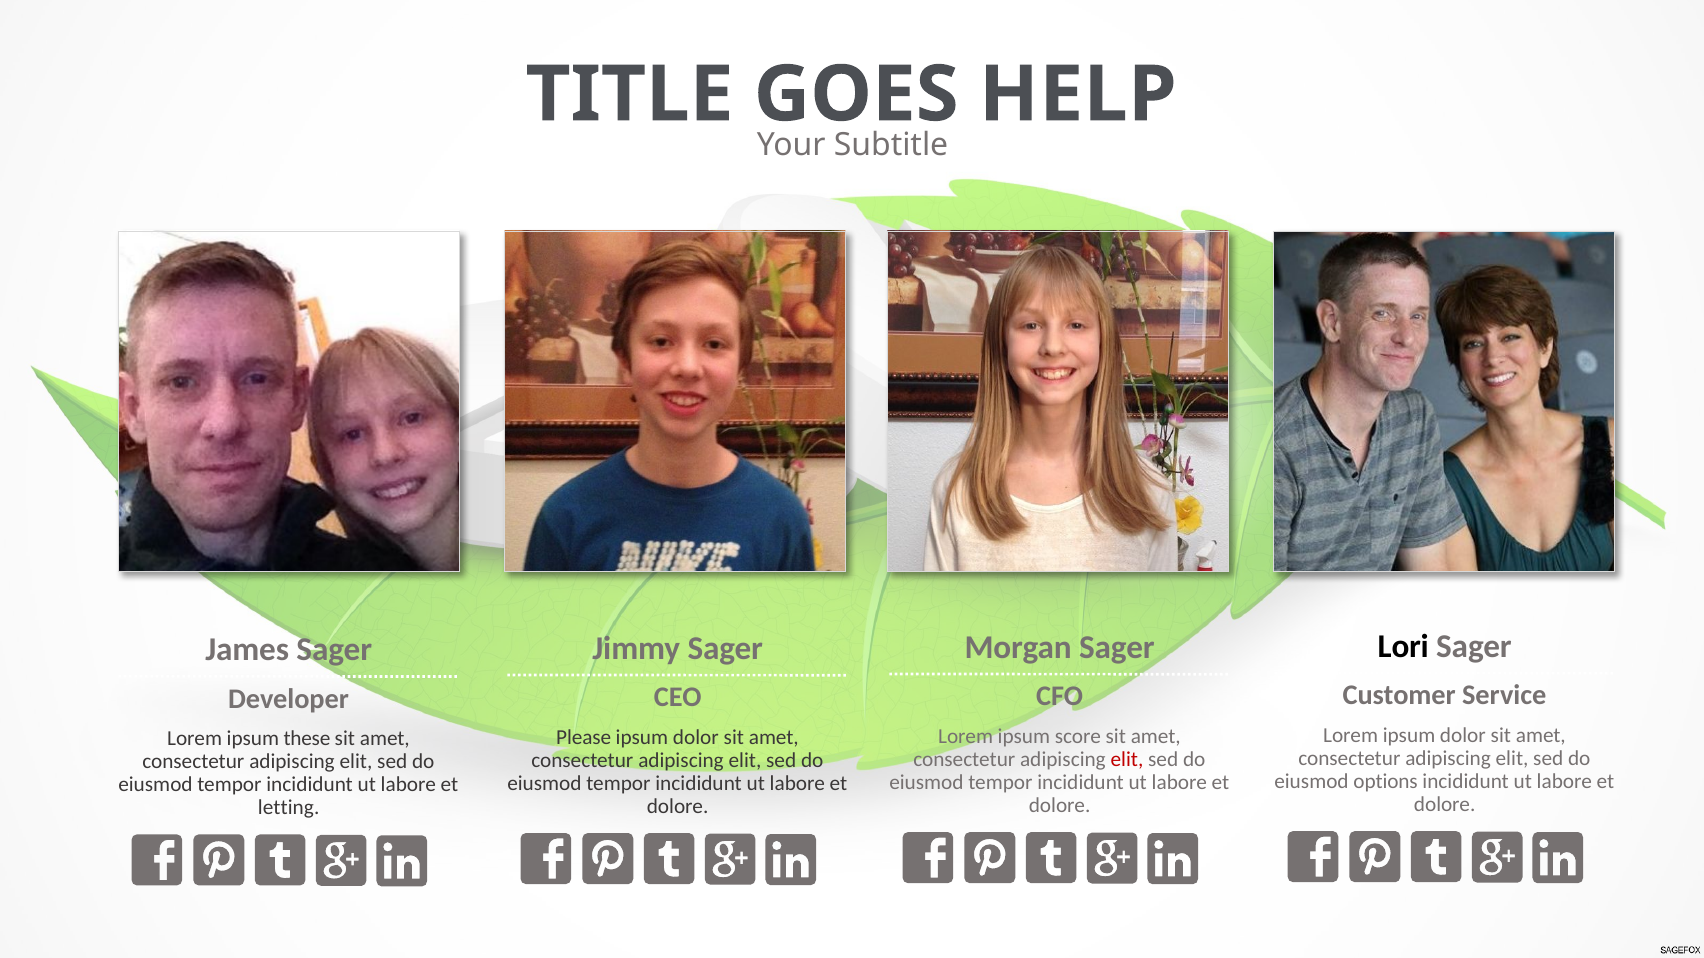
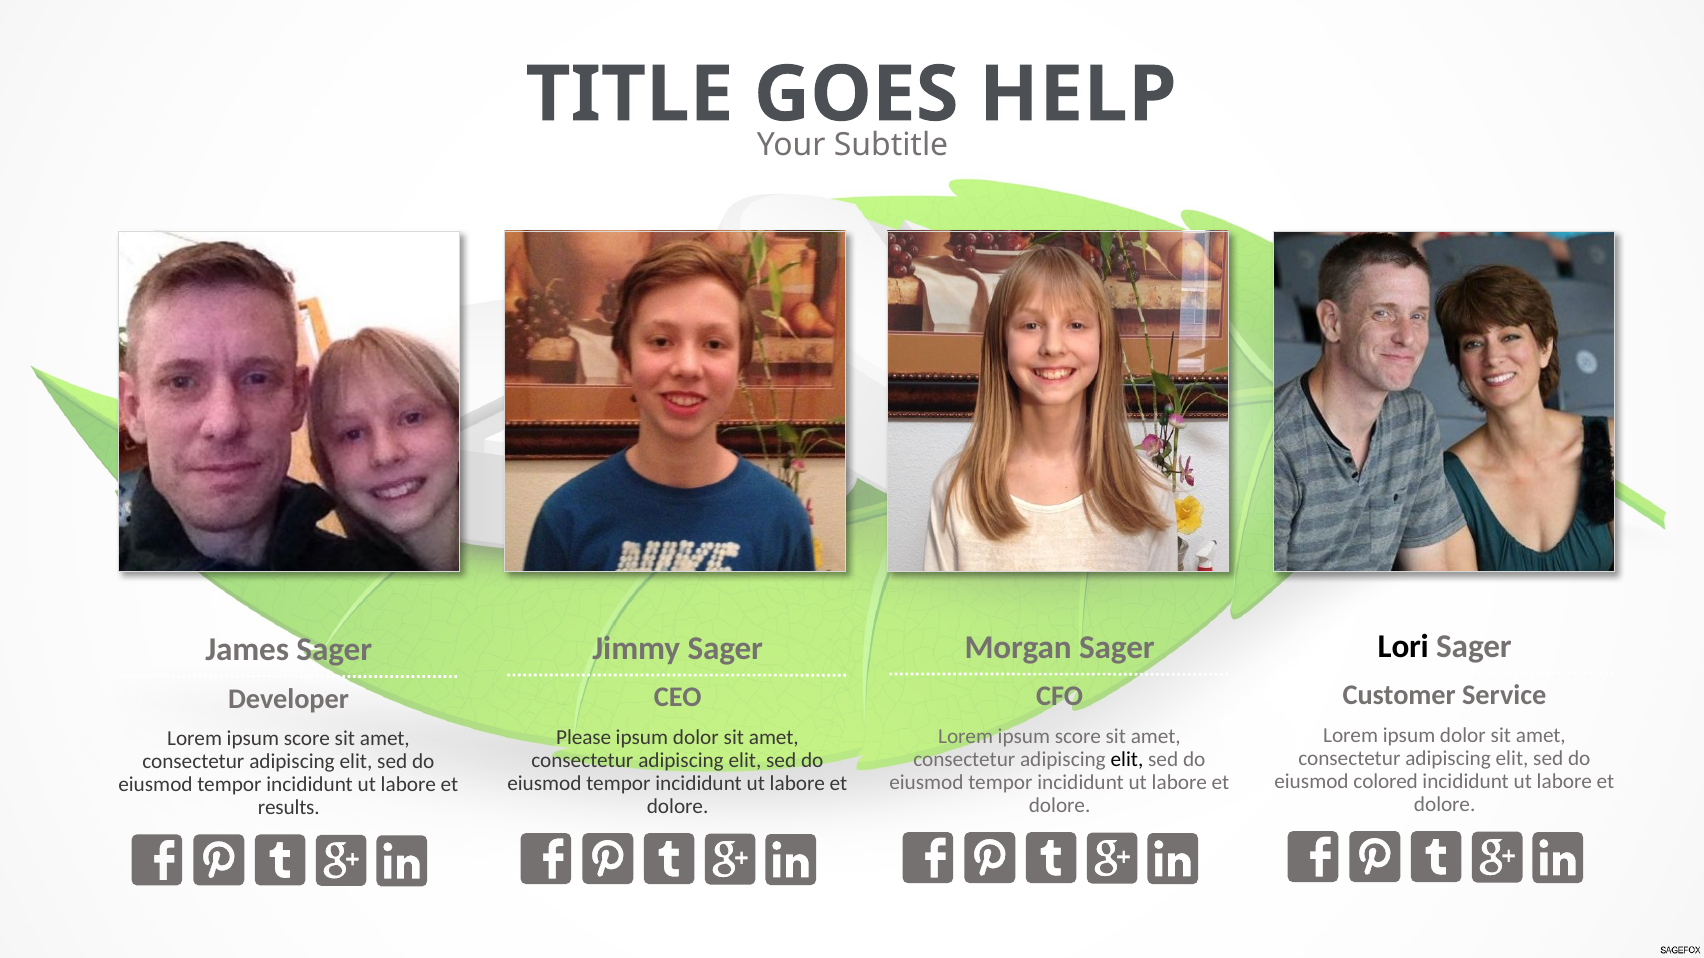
these at (307, 739): these -> score
elit at (1127, 760) colour: red -> black
options: options -> colored
letting: letting -> results
